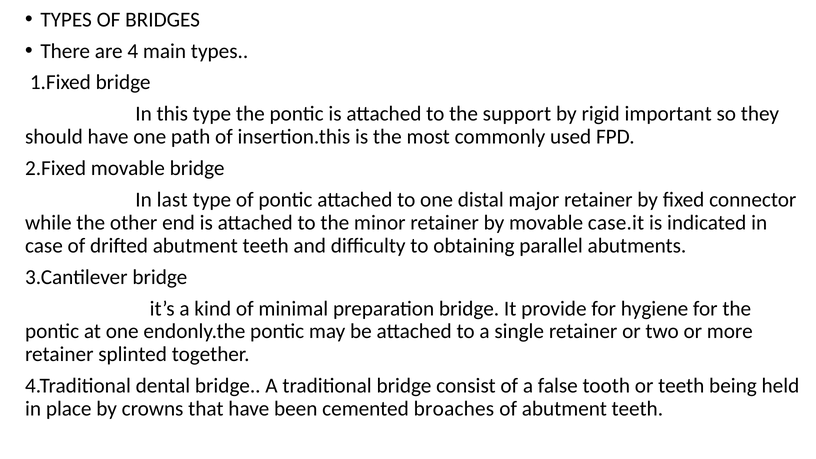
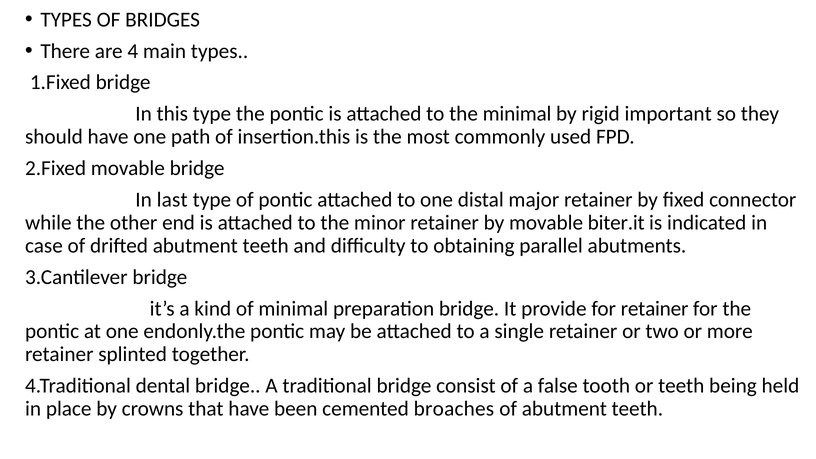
the support: support -> minimal
case.it: case.it -> biter.it
for hygiene: hygiene -> retainer
